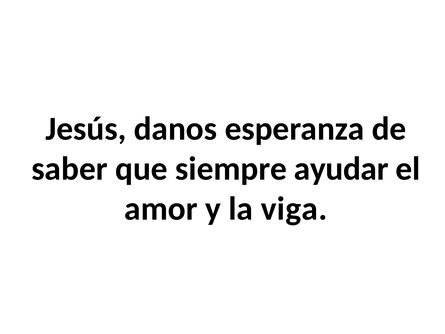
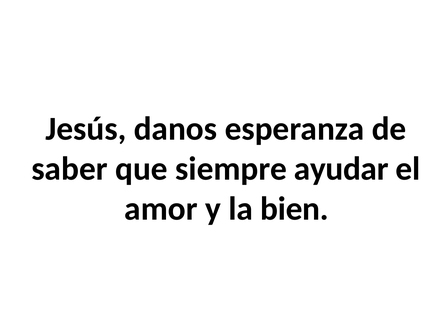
viga: viga -> bien
